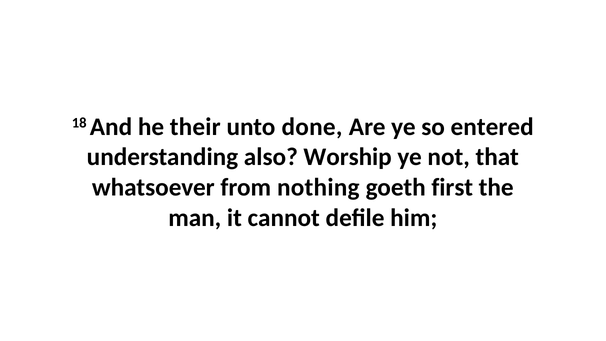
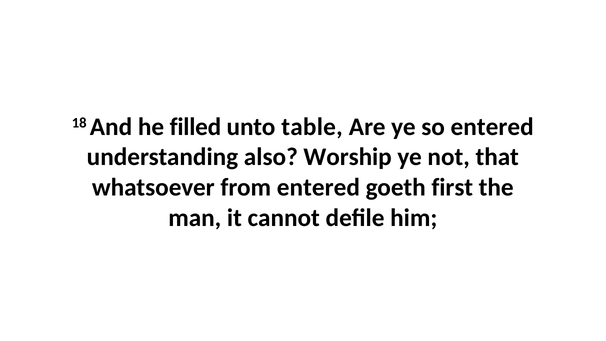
their: their -> filled
done: done -> table
from nothing: nothing -> entered
